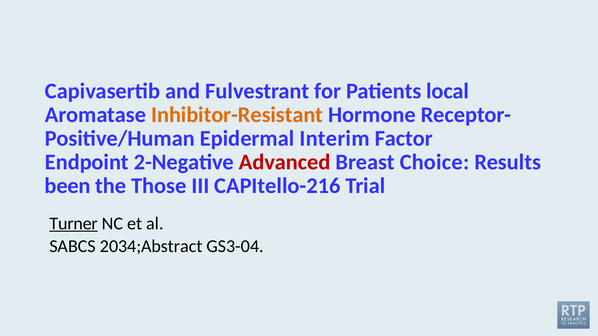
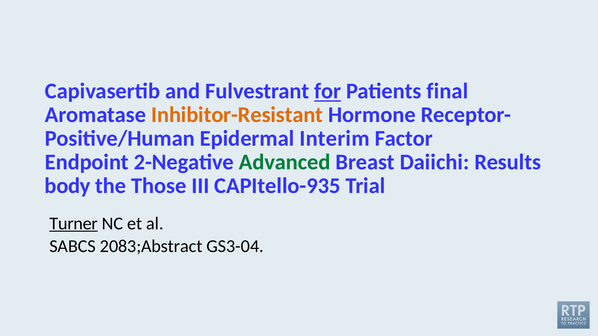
for underline: none -> present
local: local -> final
Advanced colour: red -> green
Choice: Choice -> Daiichi
been: been -> body
CAPItello-216: CAPItello-216 -> CAPItello-935
2034;Abstract: 2034;Abstract -> 2083;Abstract
